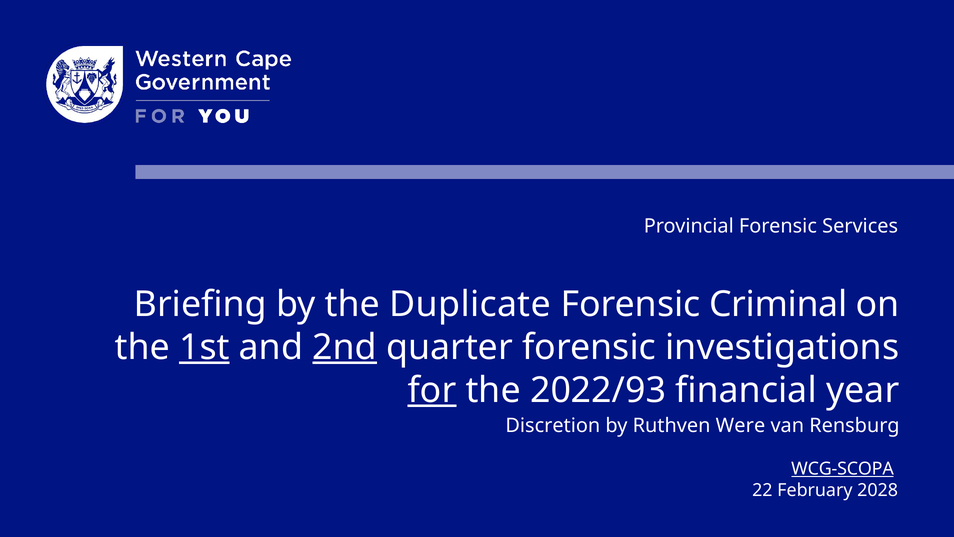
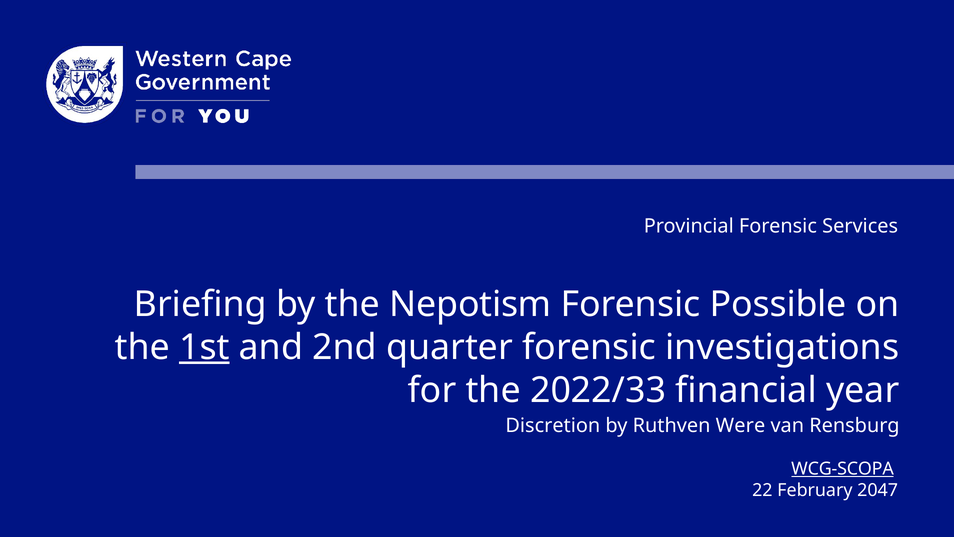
Duplicate: Duplicate -> Nepotism
Criminal: Criminal -> Possible
2nd underline: present -> none
for underline: present -> none
2022/93: 2022/93 -> 2022/33
2028: 2028 -> 2047
